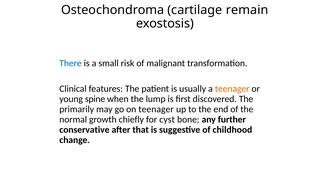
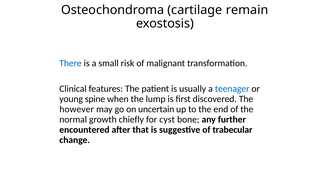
teenager at (232, 89) colour: orange -> blue
primarily: primarily -> however
on teenager: teenager -> uncertain
conservative: conservative -> encountered
childhood: childhood -> trabecular
